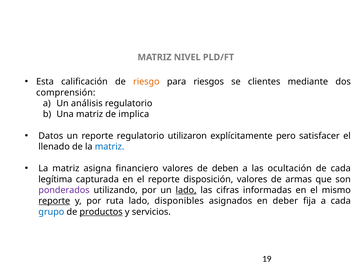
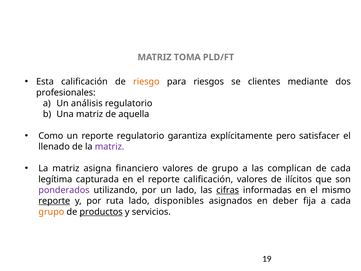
NIVEL: NIVEL -> TOMA
comprensión: comprensión -> profesionales
implica: implica -> aquella
Datos: Datos -> Como
utilizaron: utilizaron -> garantiza
matriz at (110, 147) colour: blue -> purple
de deben: deben -> grupo
ocultación: ocultación -> complican
reporte disposición: disposición -> calificación
armas: armas -> ilícitos
lado at (186, 190) underline: present -> none
cifras underline: none -> present
grupo at (51, 212) colour: blue -> orange
